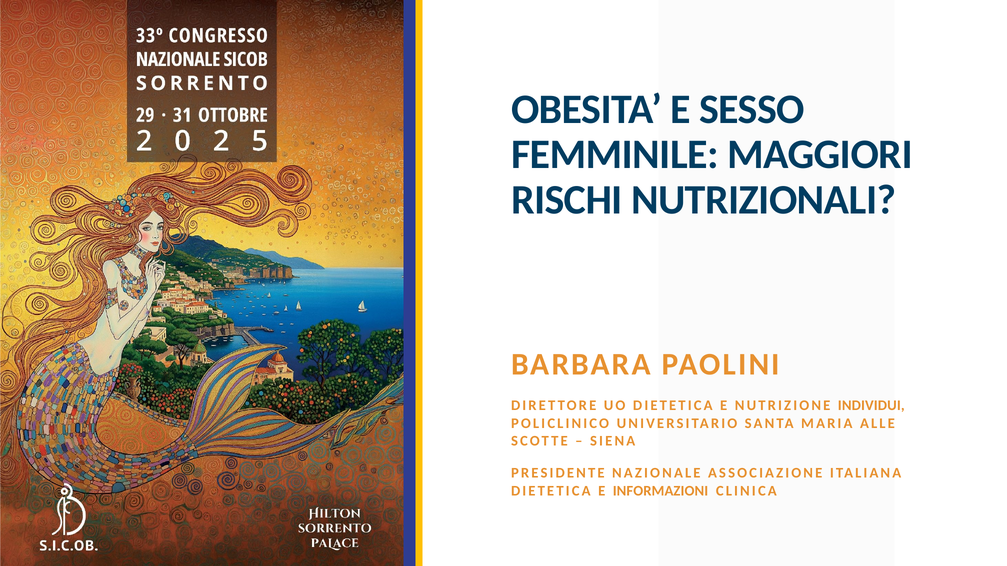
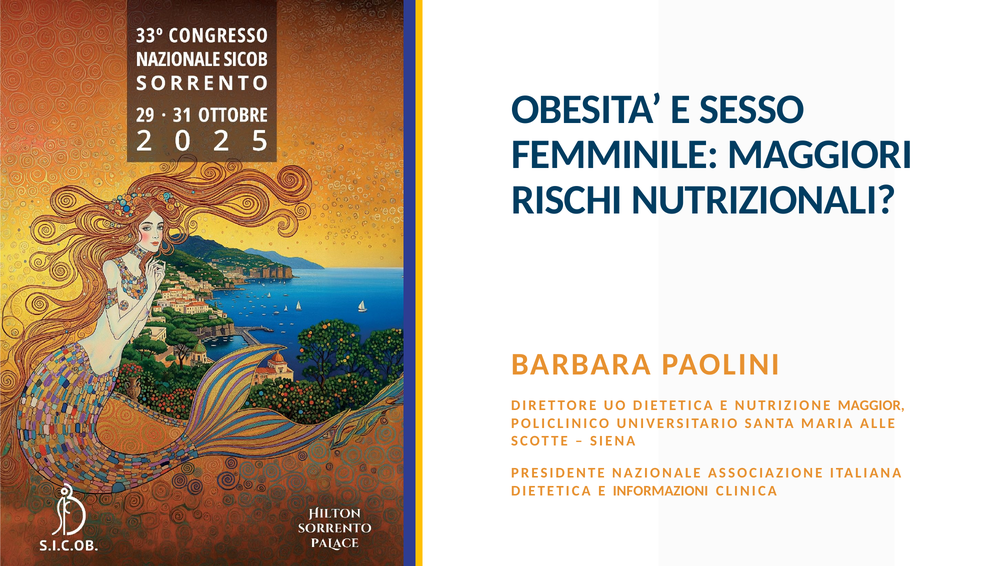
INDIVIDUI: INDIVIDUI -> MAGGIOR
